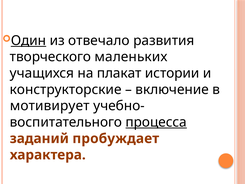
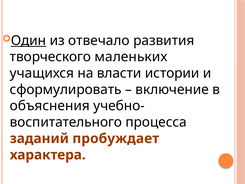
плакат: плакат -> власти
конструкторские: конструкторские -> сформулировать
мотивирует: мотивирует -> объяснения
процесса underline: present -> none
